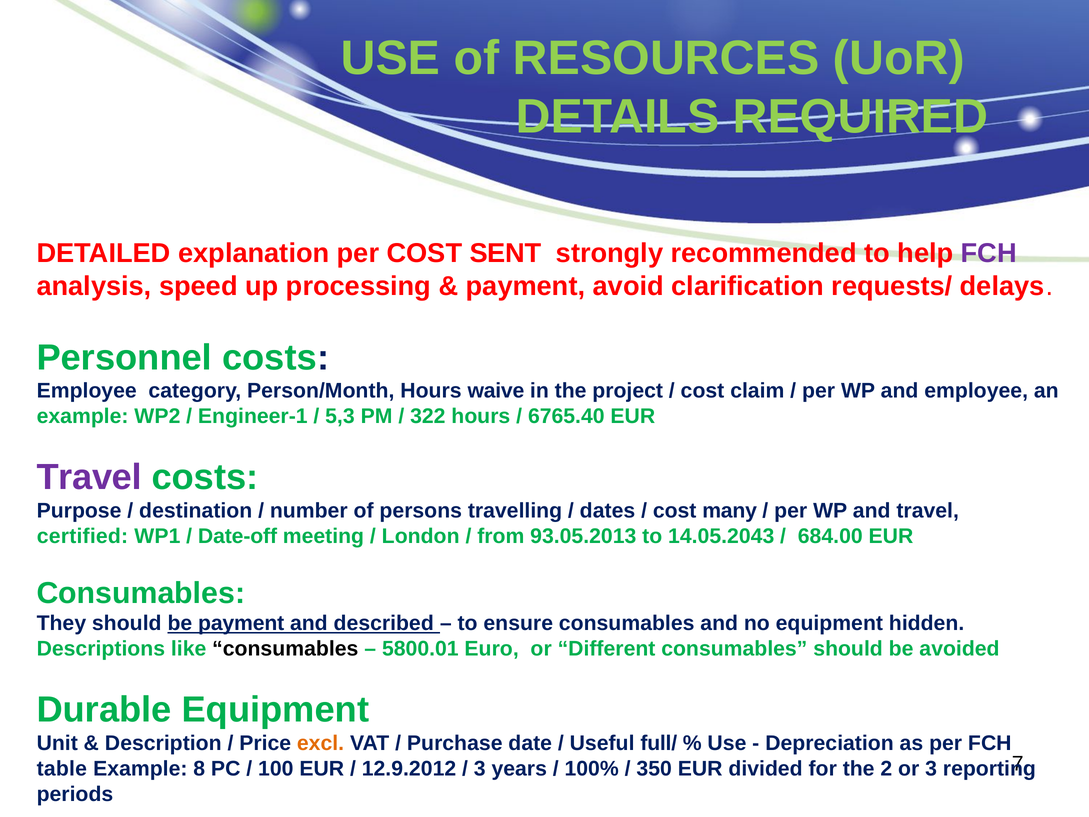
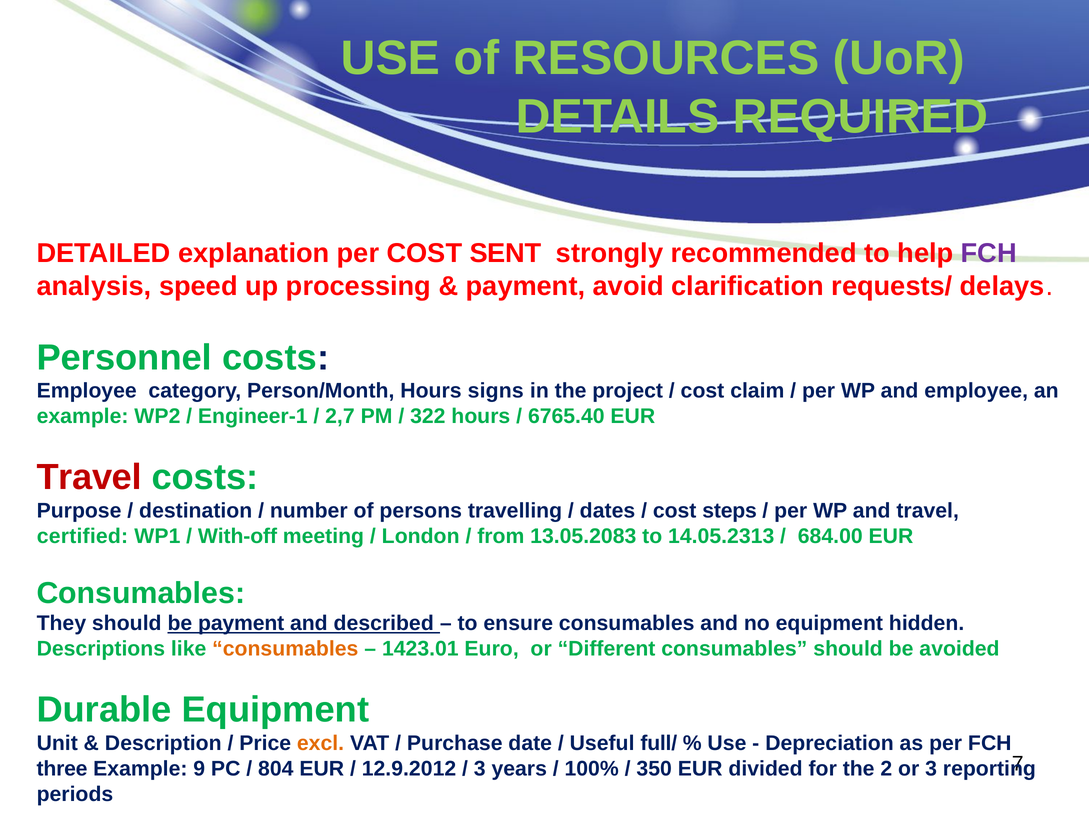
waive: waive -> signs
5,3: 5,3 -> 2,7
Travel at (89, 477) colour: purple -> red
many: many -> steps
Date-off: Date-off -> With-off
93.05.2013: 93.05.2013 -> 13.05.2083
14.05.2043: 14.05.2043 -> 14.05.2313
consumables at (285, 649) colour: black -> orange
5800.01: 5800.01 -> 1423.01
table: table -> three
8: 8 -> 9
100: 100 -> 804
